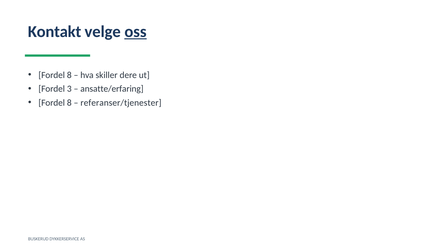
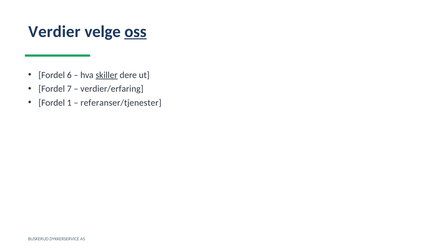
Kontakt: Kontakt -> Verdier
8 at (69, 75): 8 -> 6
skiller underline: none -> present
3: 3 -> 7
ansatte/erfaring: ansatte/erfaring -> verdier/erfaring
8 at (69, 103): 8 -> 1
